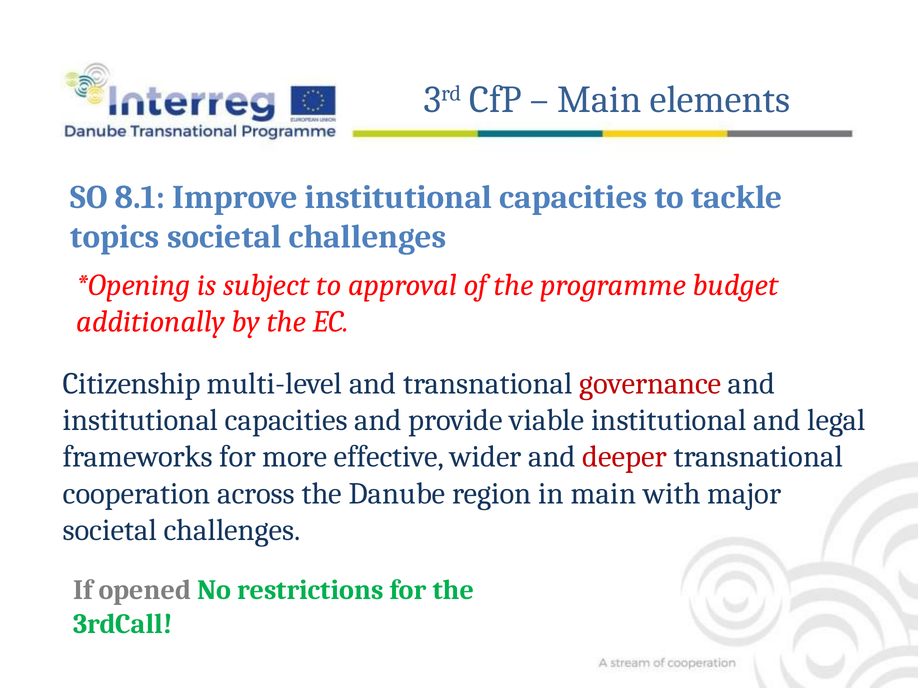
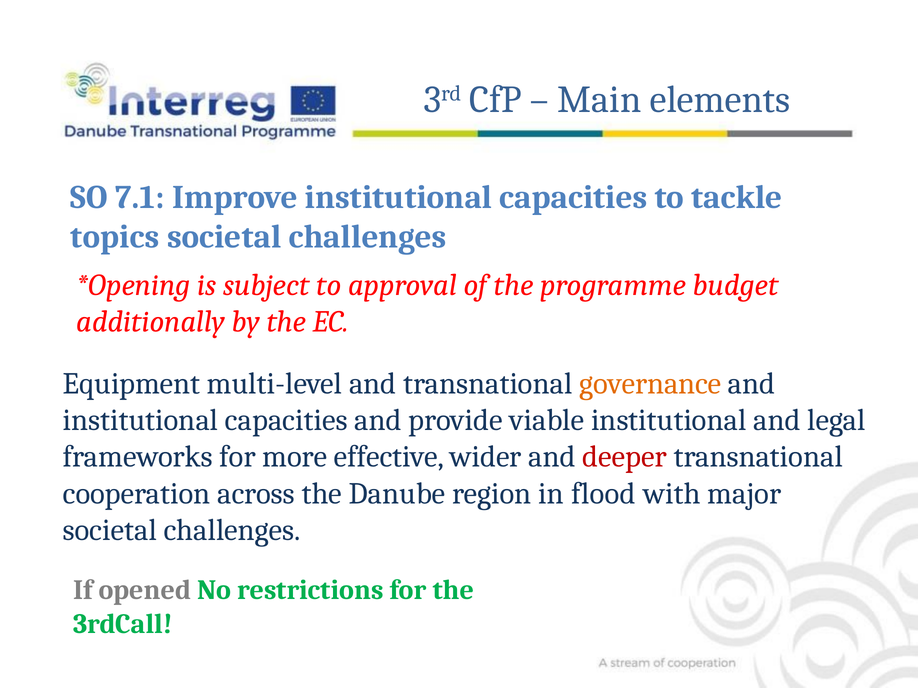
8.1: 8.1 -> 7.1
Citizenship: Citizenship -> Equipment
governance colour: red -> orange
in main: main -> flood
